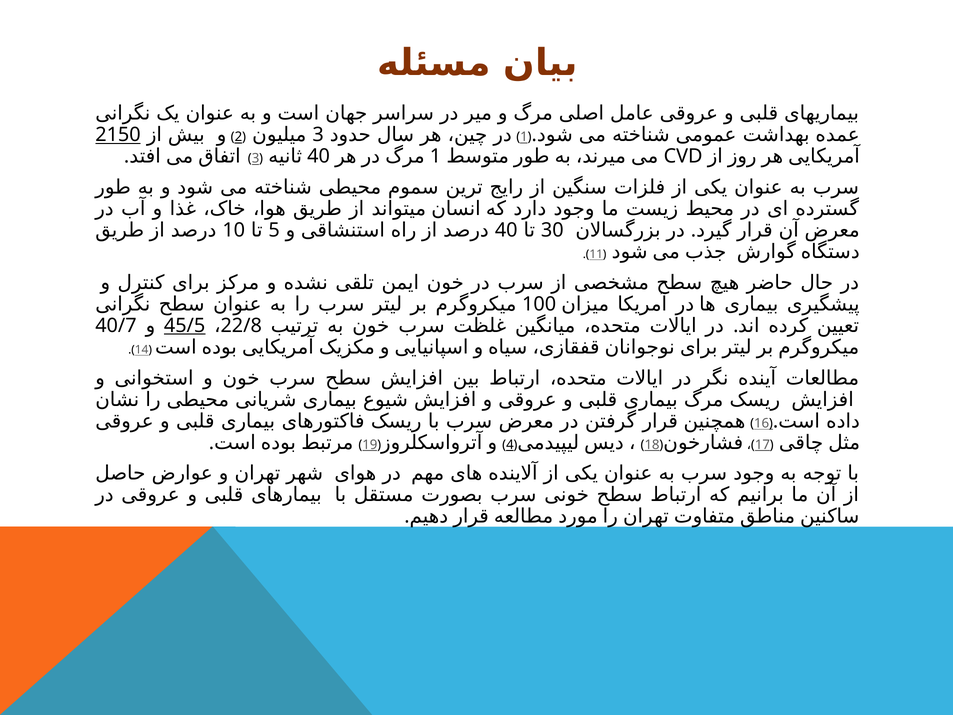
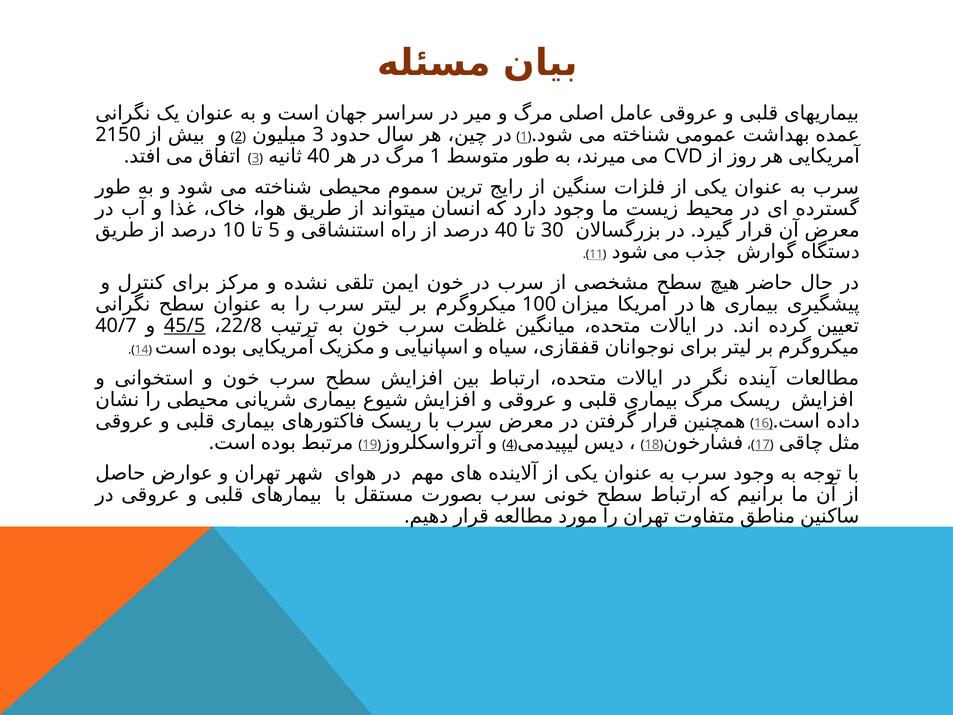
2150 underline: present -> none
